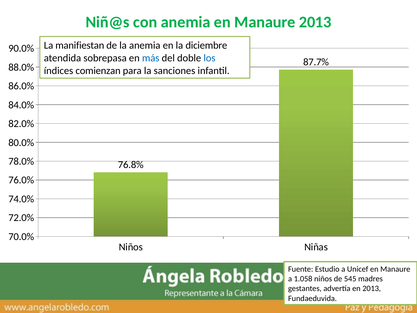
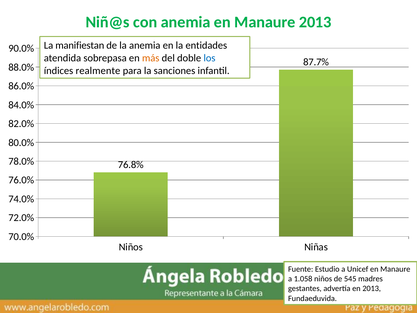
diciembre: diciembre -> entidades
más colour: blue -> orange
comienzan: comienzan -> realmente
